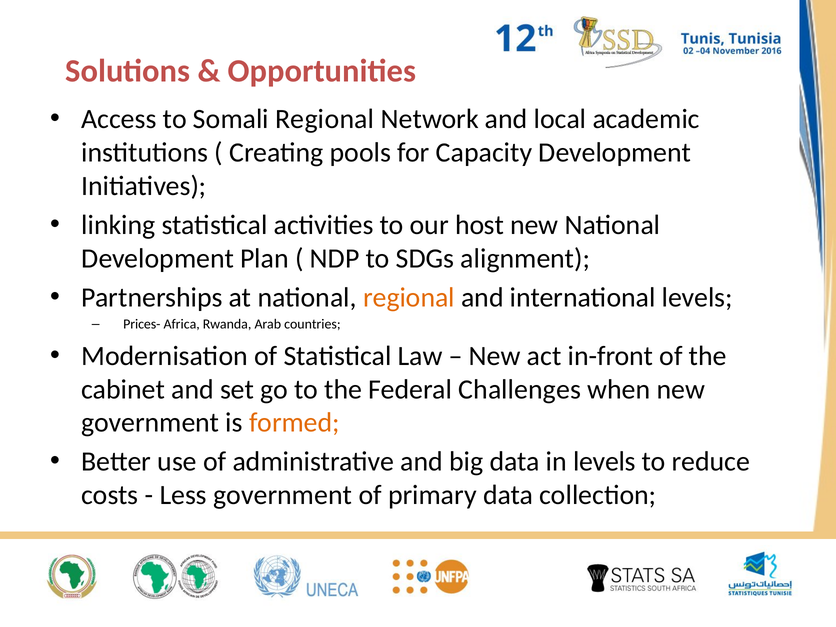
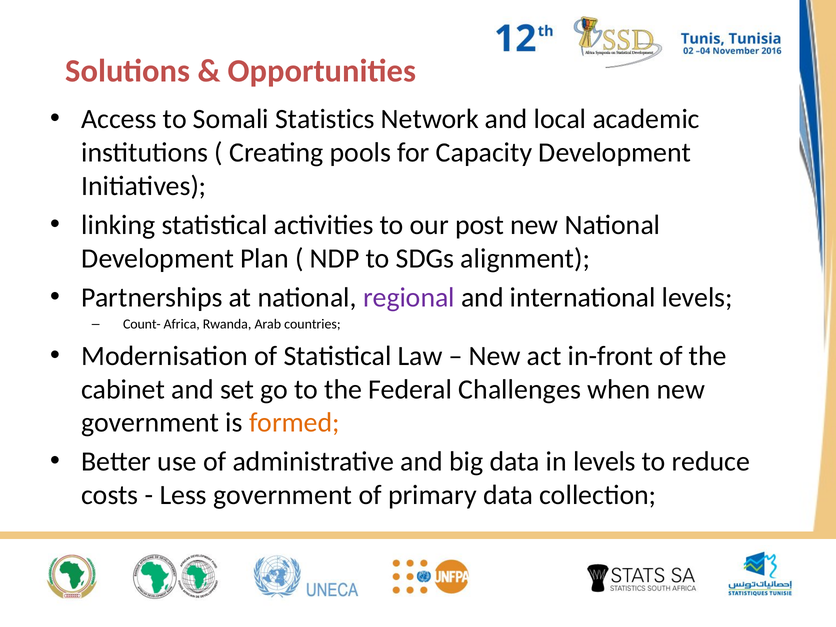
Somali Regional: Regional -> Statistics
host: host -> post
regional at (409, 297) colour: orange -> purple
Prices-: Prices- -> Count-
